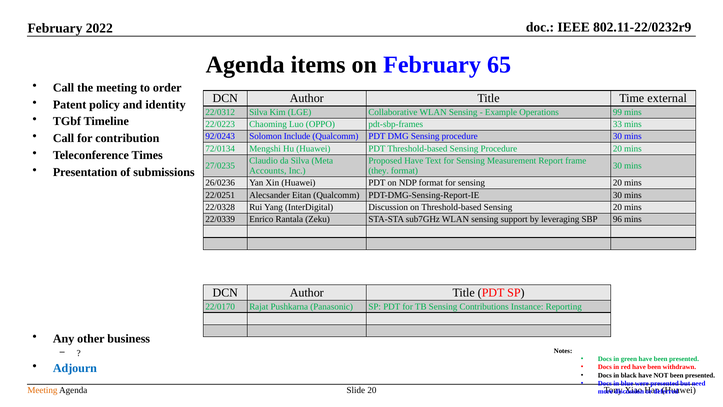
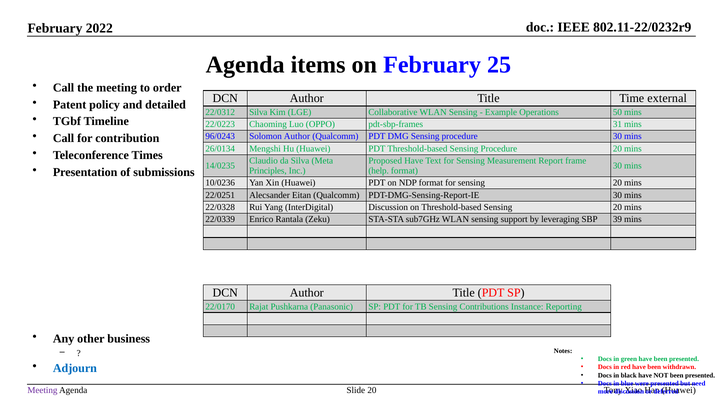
65: 65 -> 25
identity: identity -> detailed
99: 99 -> 50
33: 33 -> 31
92/0243: 92/0243 -> 96/0243
Solomon Include: Include -> Author
72/0134: 72/0134 -> 26/0134
27/0235: 27/0235 -> 14/0235
Accounts: Accounts -> Principles
they: they -> help
26/0236: 26/0236 -> 10/0236
96: 96 -> 39
Meeting at (42, 390) colour: orange -> purple
